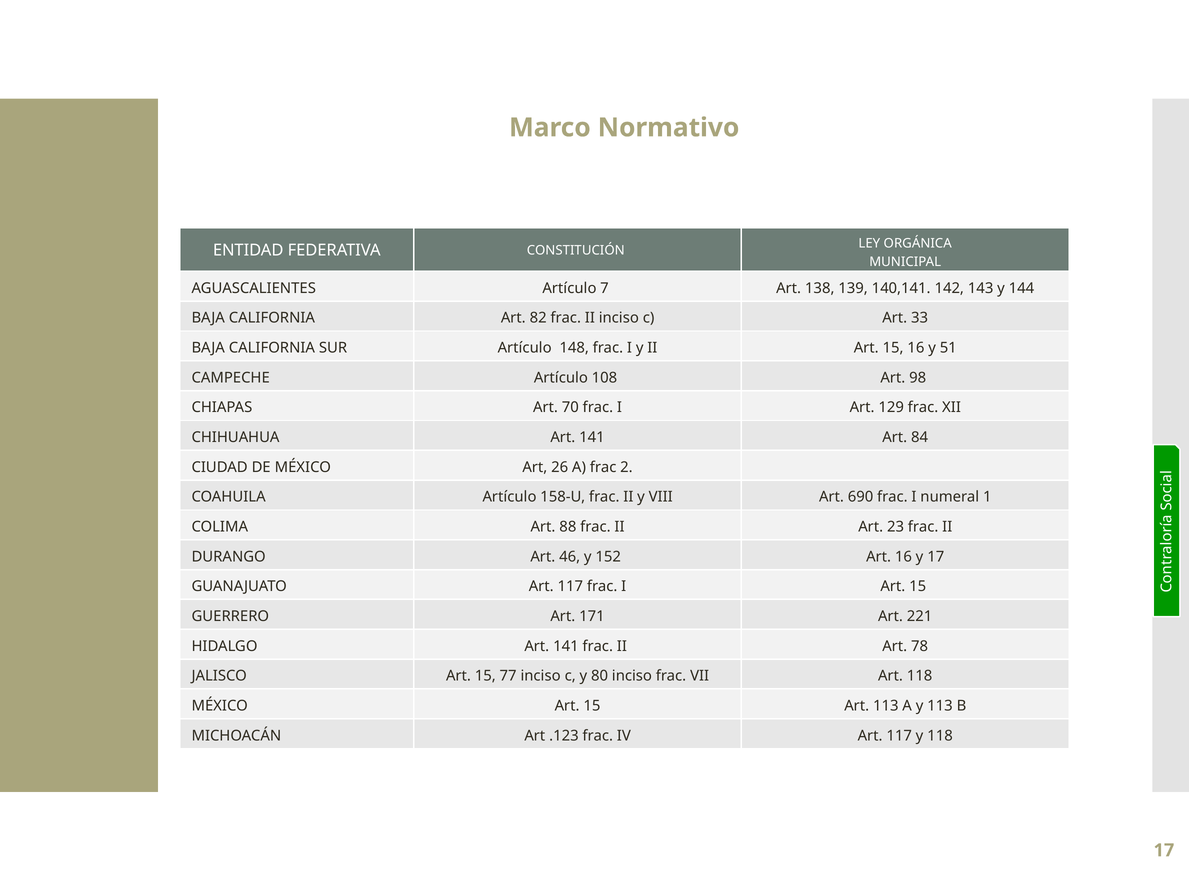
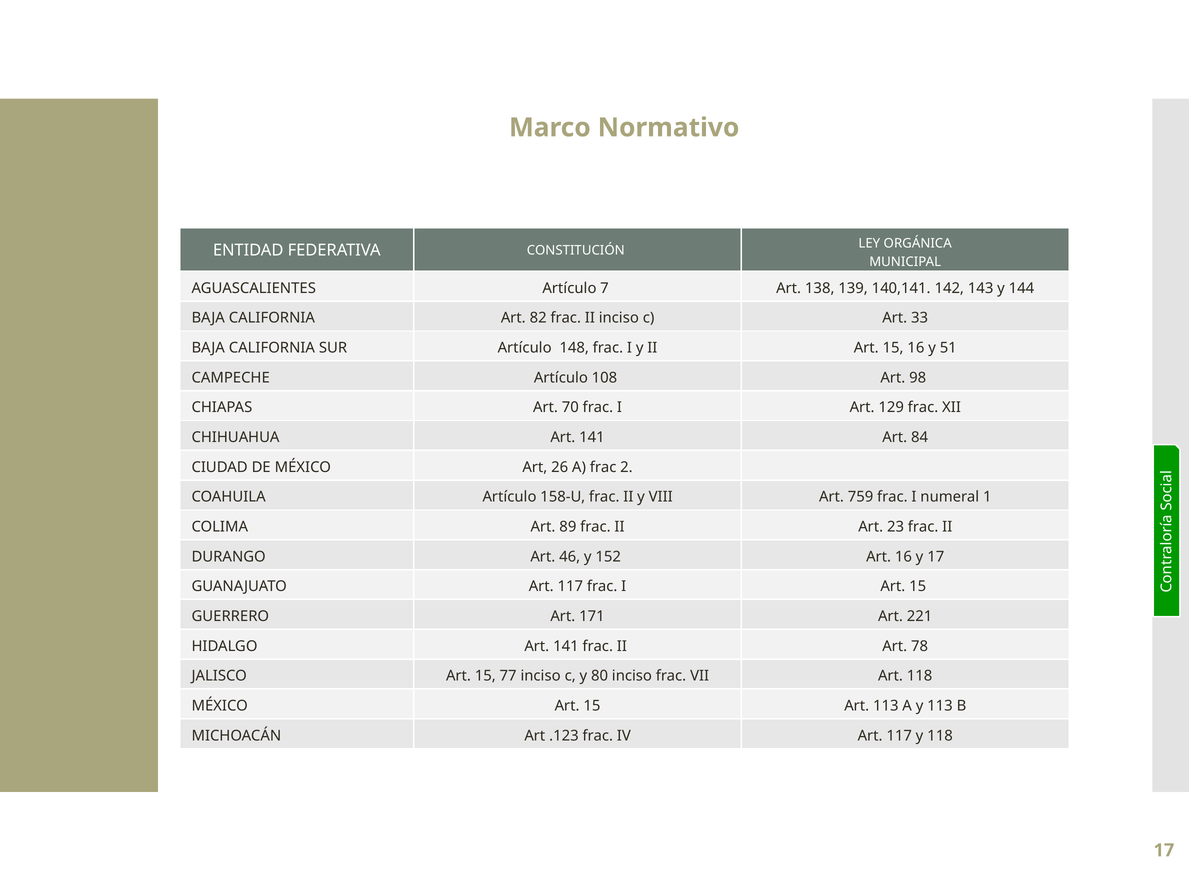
690: 690 -> 759
88: 88 -> 89
